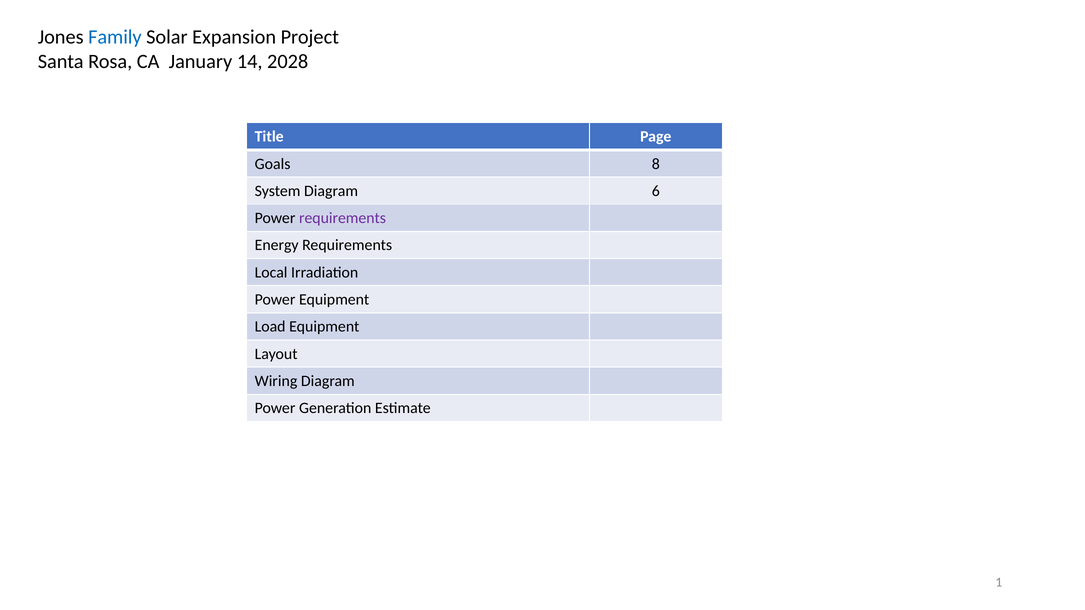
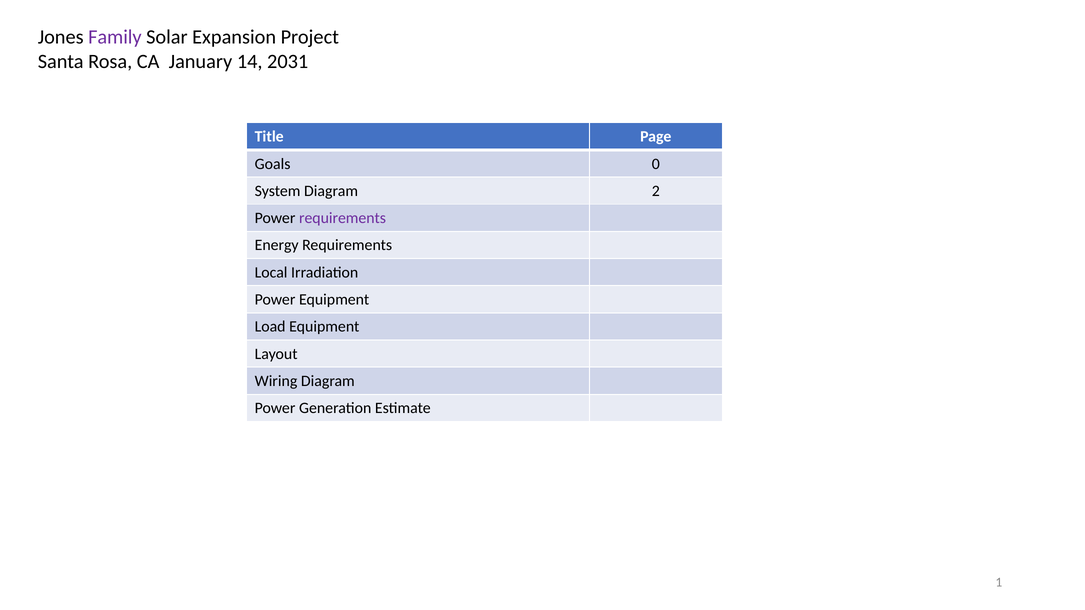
Family colour: blue -> purple
2028: 2028 -> 2031
8: 8 -> 0
6: 6 -> 2
